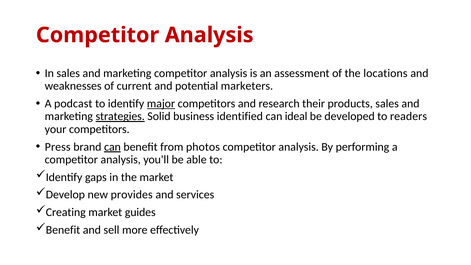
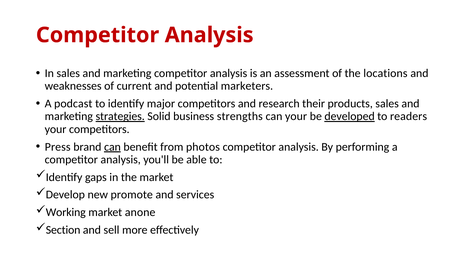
major underline: present -> none
identified: identified -> strengths
can ideal: ideal -> your
developed underline: none -> present
provides: provides -> promote
Creating: Creating -> Working
guides: guides -> anone
Benefit at (63, 230): Benefit -> Section
